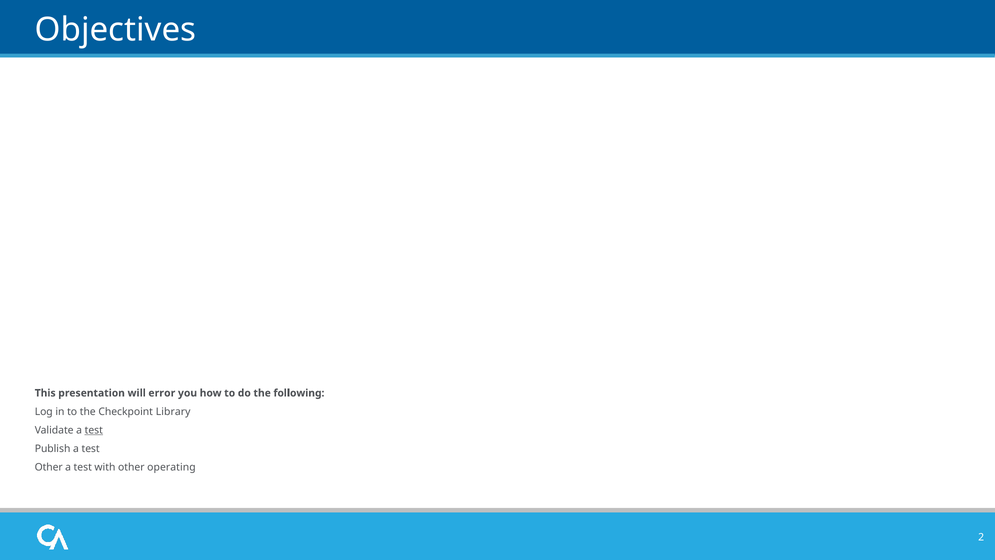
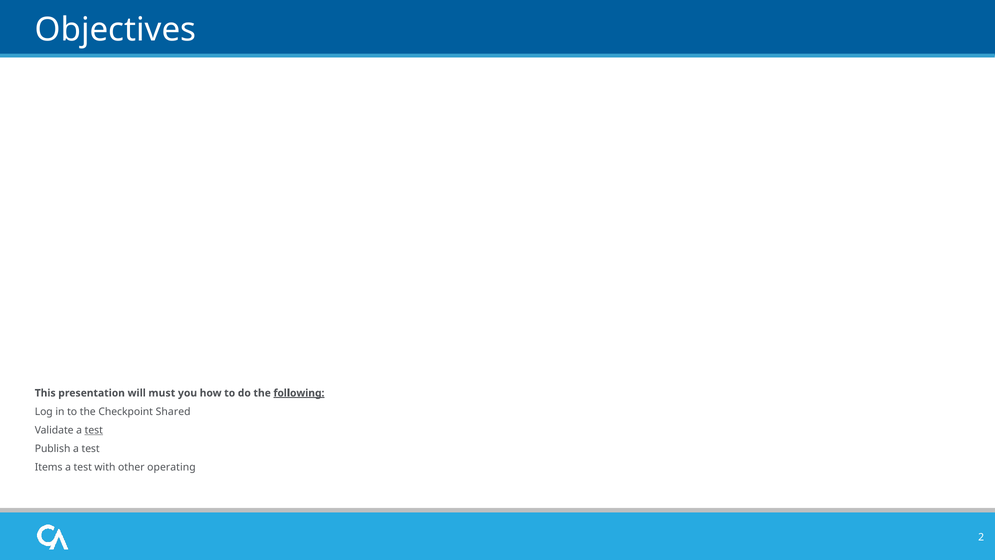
error: error -> must
following underline: none -> present
Library: Library -> Shared
Other at (49, 467): Other -> Items
